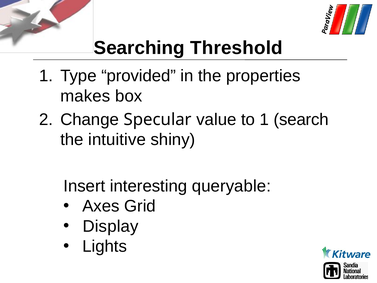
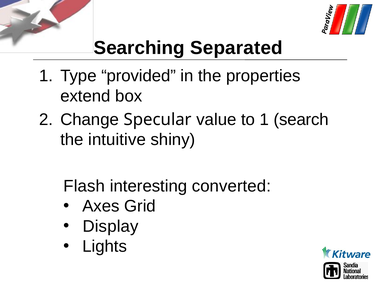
Threshold: Threshold -> Separated
makes: makes -> extend
Insert: Insert -> Flash
queryable: queryable -> converted
